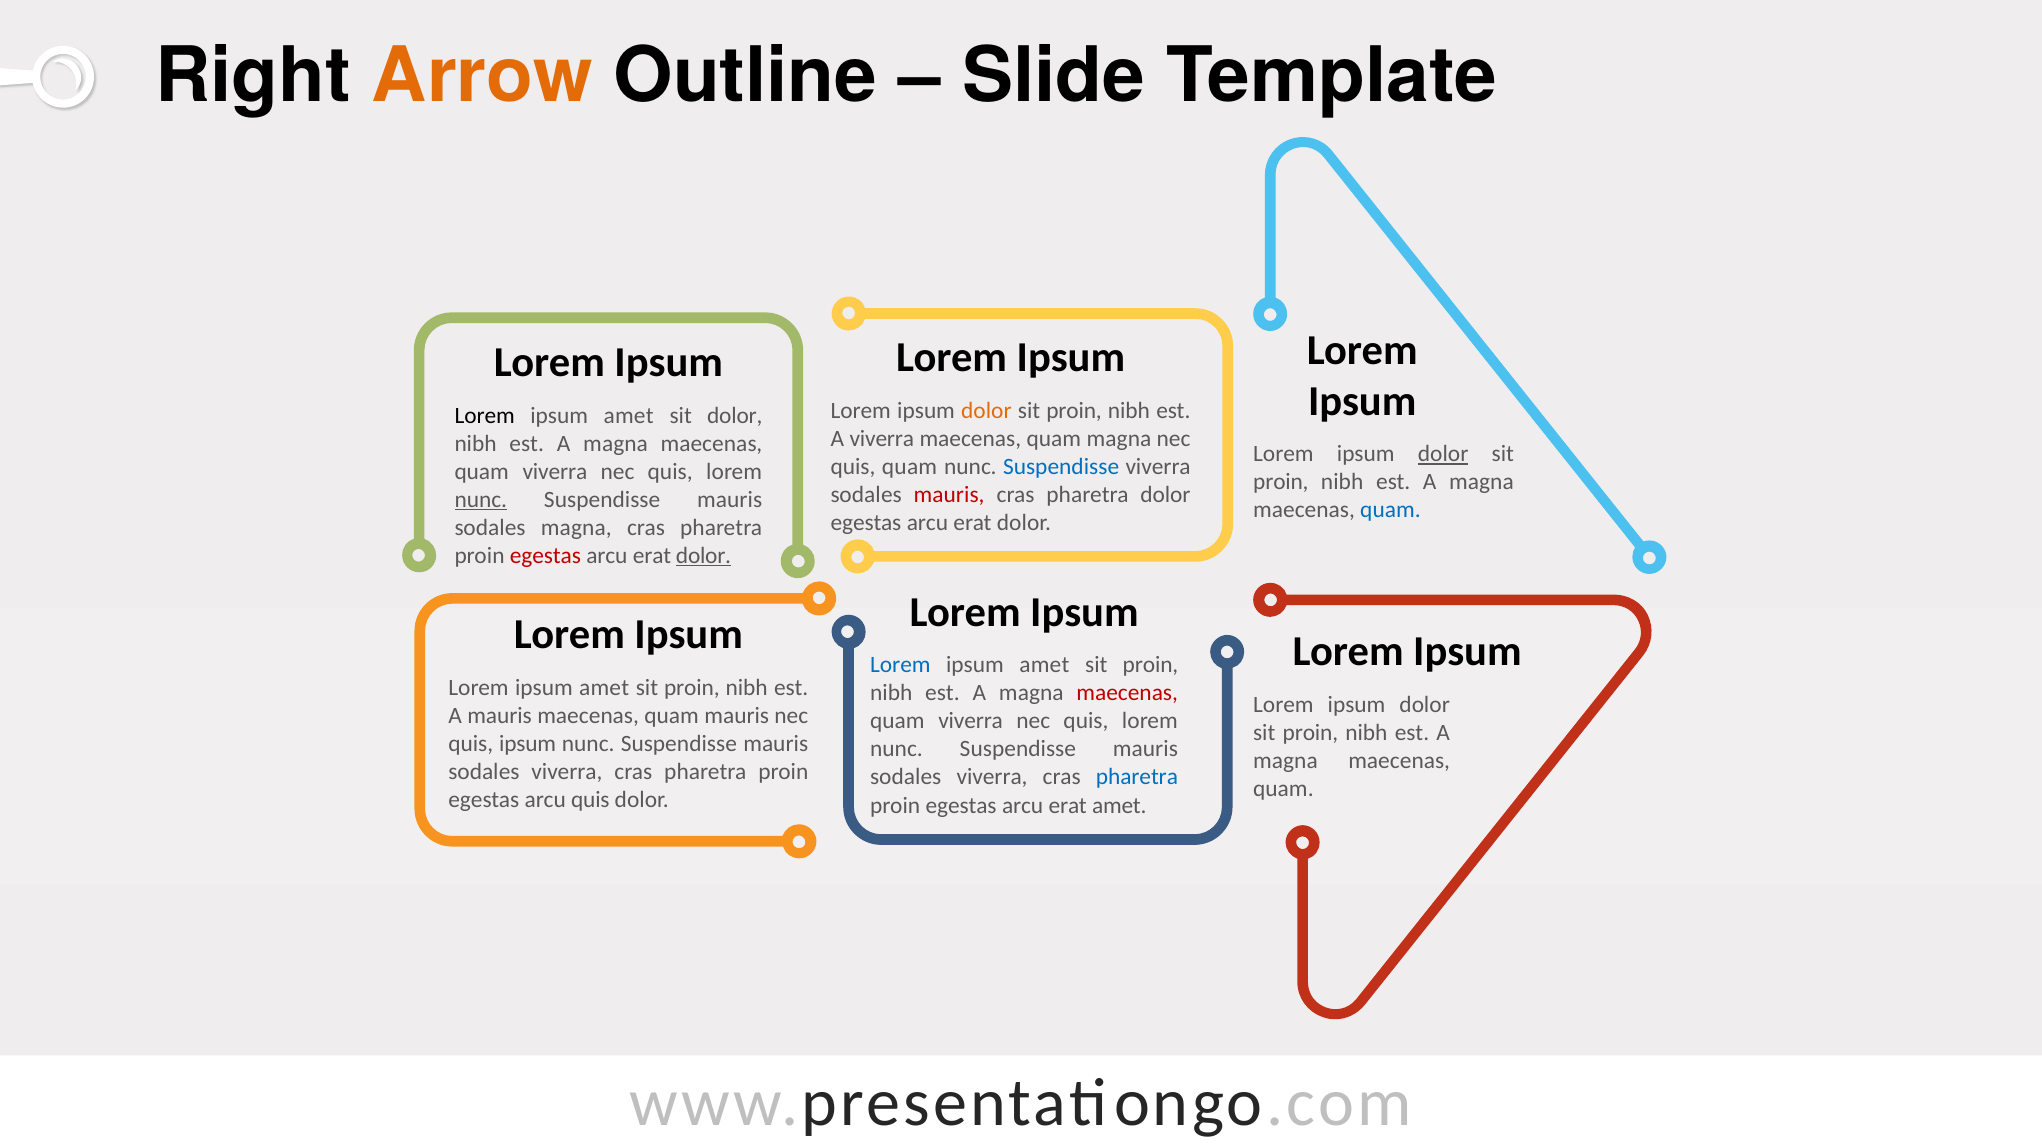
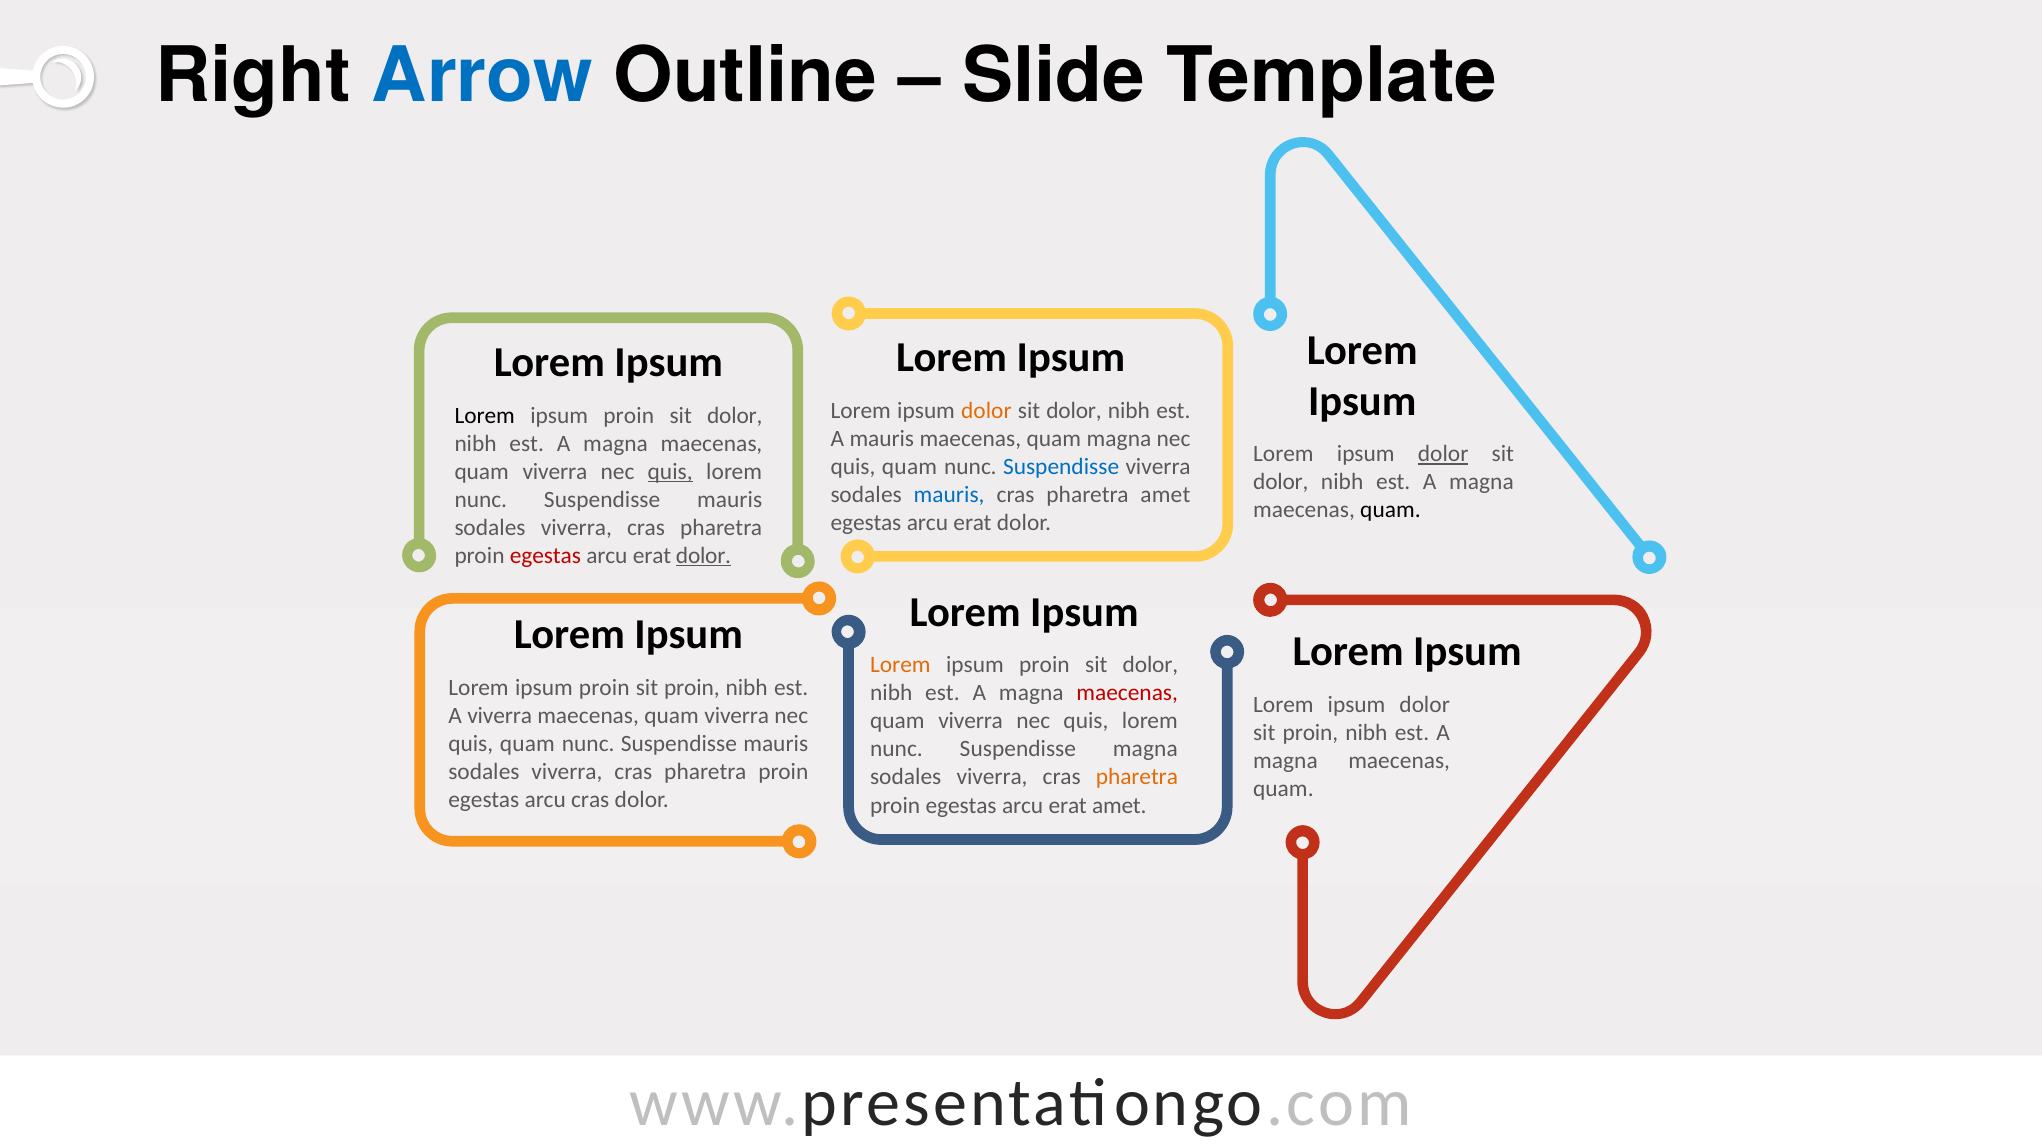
Arrow colour: orange -> blue
proin at (1074, 411): proin -> dolor
amet at (629, 416): amet -> proin
A viverra: viverra -> mauris
quis at (670, 472) underline: none -> present
proin at (1281, 482): proin -> dolor
mauris at (949, 495) colour: red -> blue
pharetra dolor: dolor -> amet
nunc at (481, 500) underline: present -> none
quam at (1390, 511) colour: blue -> black
magna at (576, 528): magna -> viverra
Lorem at (900, 665) colour: blue -> orange
amet at (1044, 665): amet -> proin
proin at (1150, 665): proin -> dolor
amet at (604, 688): amet -> proin
A mauris: mauris -> viverra
mauris at (737, 716): mauris -> viverra
ipsum at (528, 744): ipsum -> quam
mauris at (1145, 750): mauris -> magna
pharetra at (1137, 778) colour: blue -> orange
arcu quis: quis -> cras
